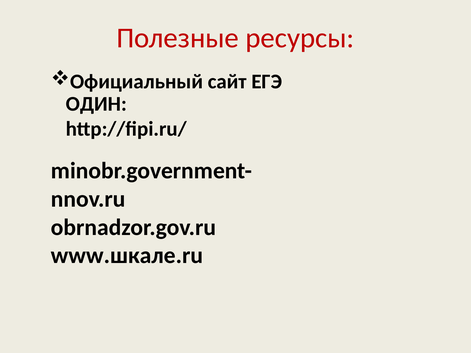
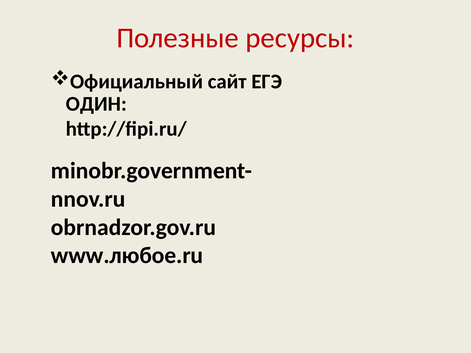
www.шкале.ru: www.шкале.ru -> www.любое.ru
